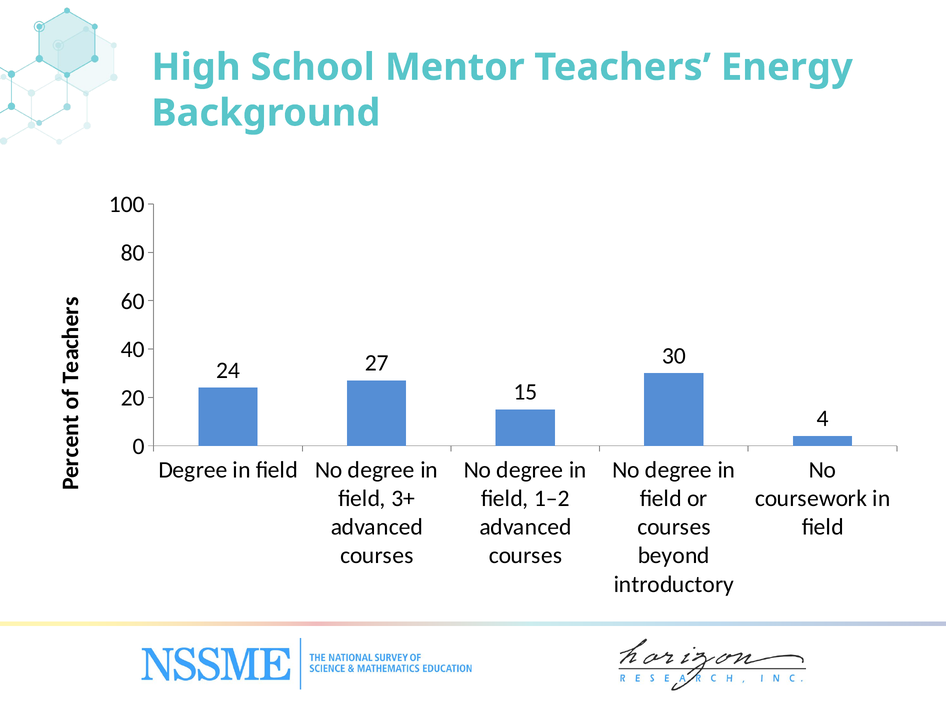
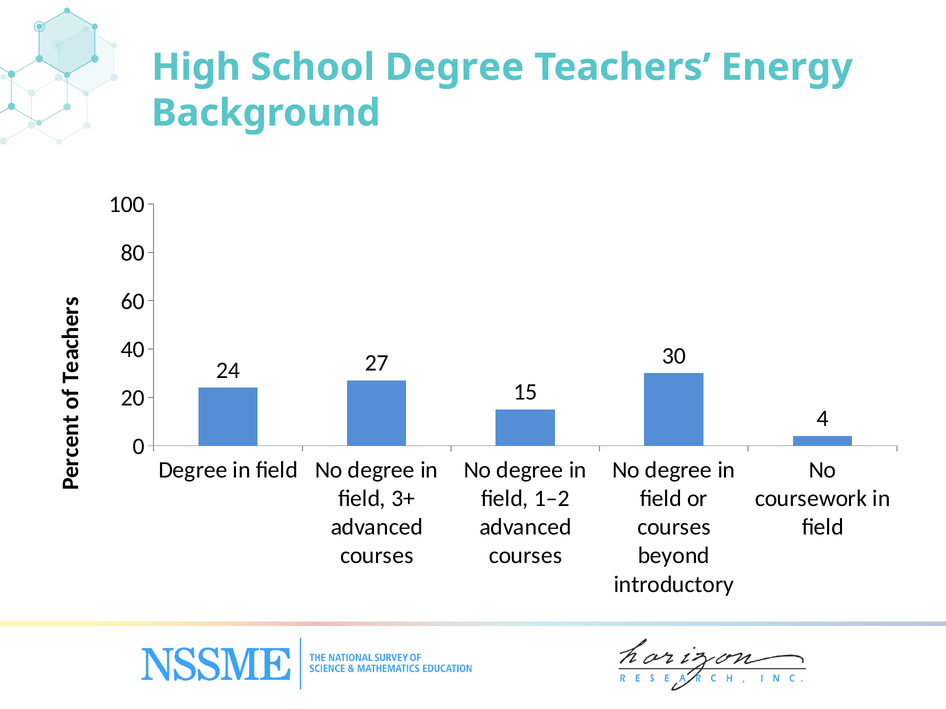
School Mentor: Mentor -> Degree
